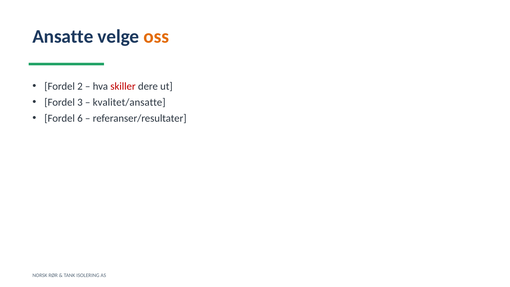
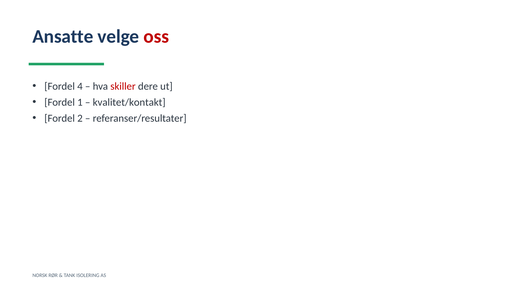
oss colour: orange -> red
2: 2 -> 4
3: 3 -> 1
kvalitet/ansatte: kvalitet/ansatte -> kvalitet/kontakt
6: 6 -> 2
